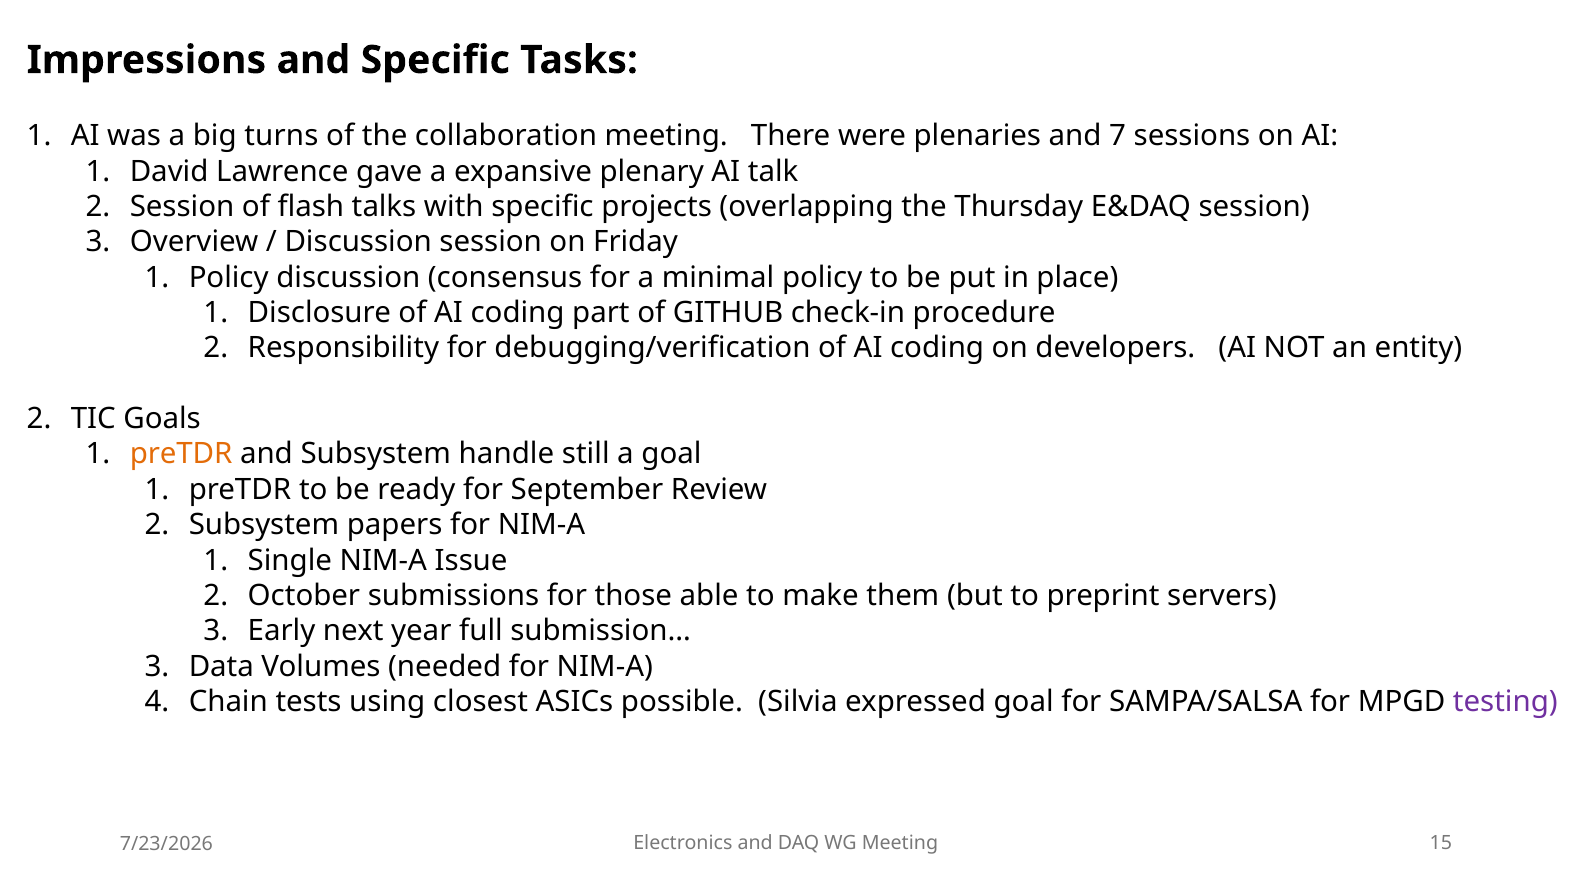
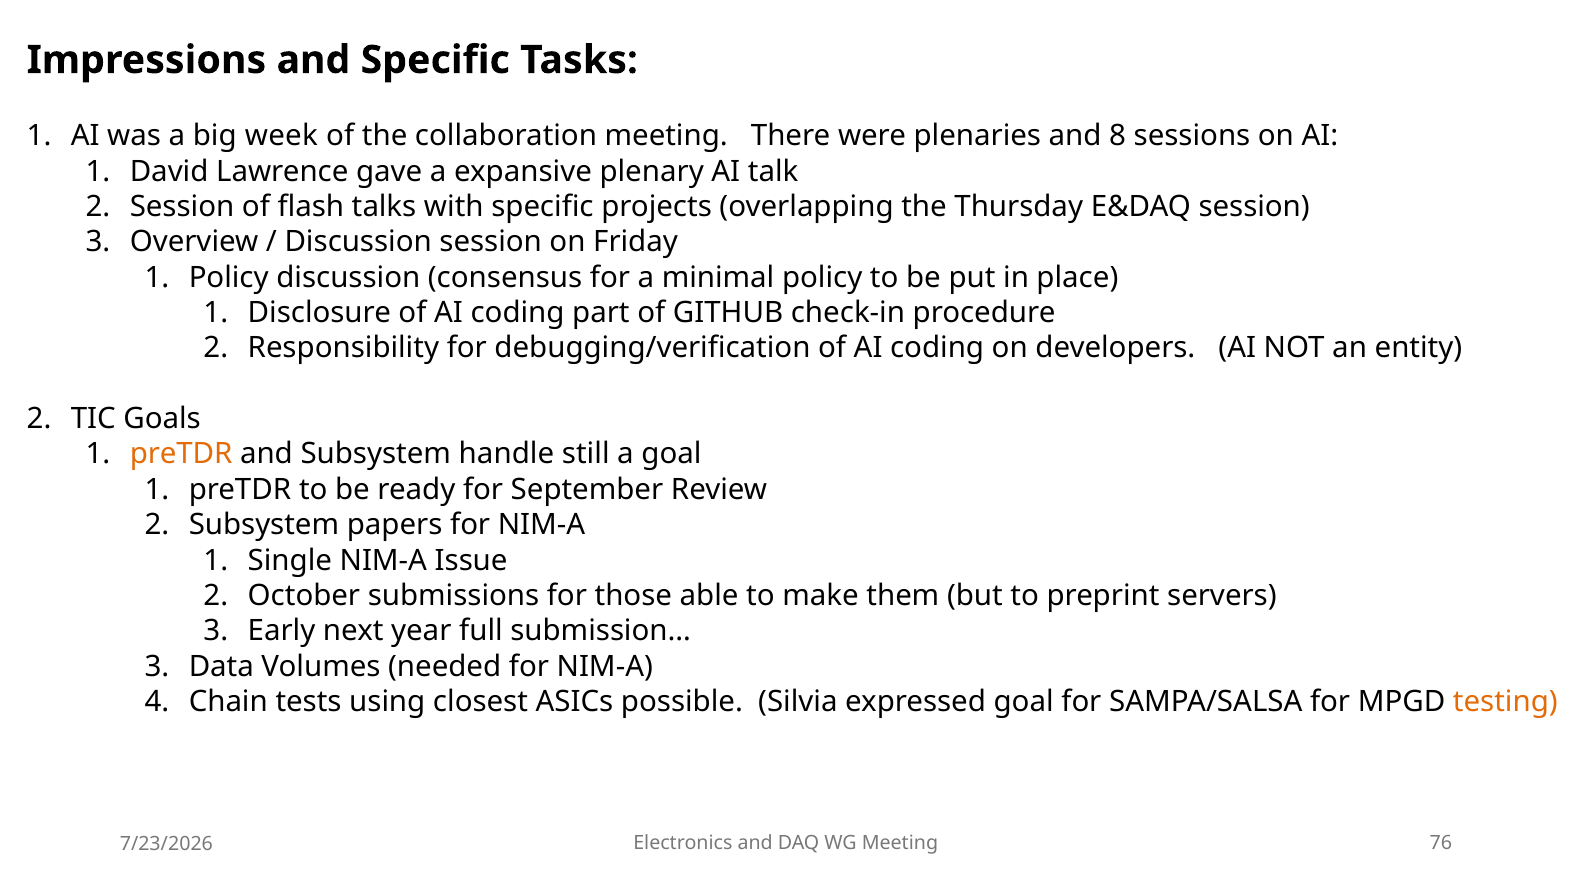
turns: turns -> week
7: 7 -> 8
testing colour: purple -> orange
15: 15 -> 76
